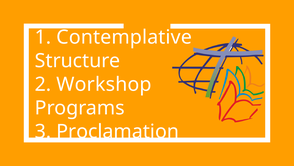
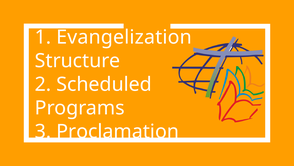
Contemplative: Contemplative -> Evangelization
Workshop: Workshop -> Scheduled
